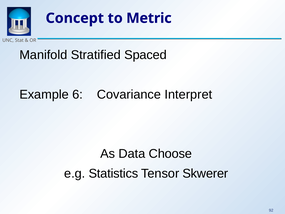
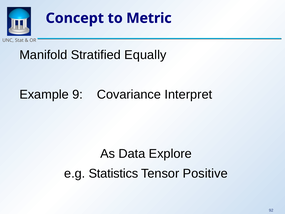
Spaced: Spaced -> Equally
6: 6 -> 9
Choose: Choose -> Explore
Skwerer: Skwerer -> Positive
